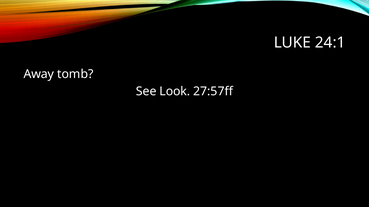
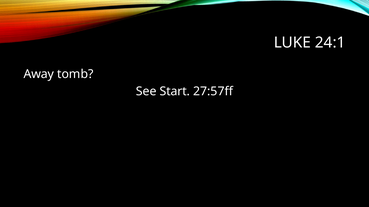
Look: Look -> Start
